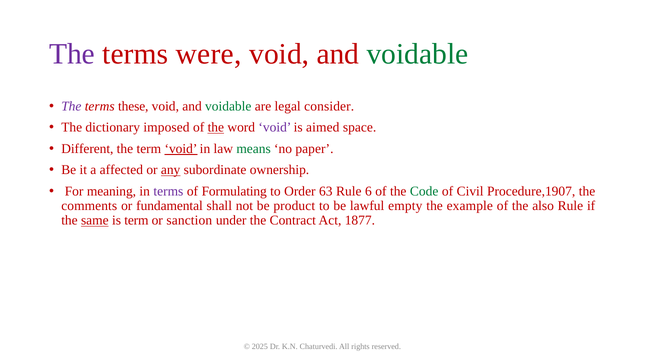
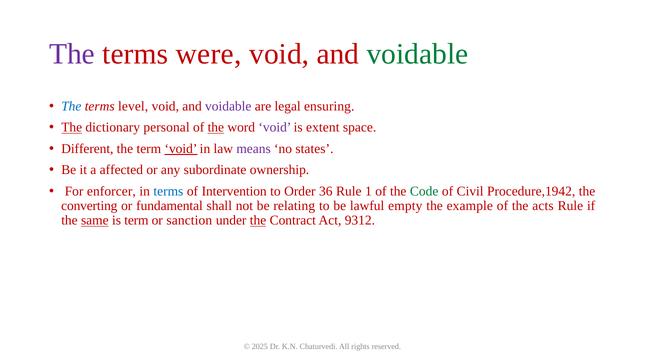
The at (71, 106) colour: purple -> blue
these: these -> level
voidable at (228, 106) colour: green -> purple
consider: consider -> ensuring
The at (72, 127) underline: none -> present
imposed: imposed -> personal
aimed: aimed -> extent
means colour: green -> purple
paper: paper -> states
any underline: present -> none
meaning: meaning -> enforcer
terms at (168, 191) colour: purple -> blue
Formulating: Formulating -> Intervention
63: 63 -> 36
6: 6 -> 1
Procedure,1907: Procedure,1907 -> Procedure,1942
comments: comments -> converting
product: product -> relating
also: also -> acts
the at (258, 220) underline: none -> present
1877: 1877 -> 9312
